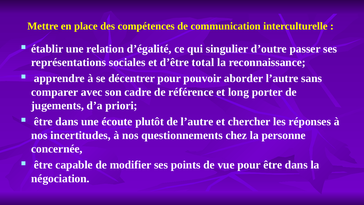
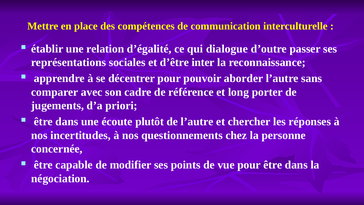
singulier: singulier -> dialogue
total: total -> inter
